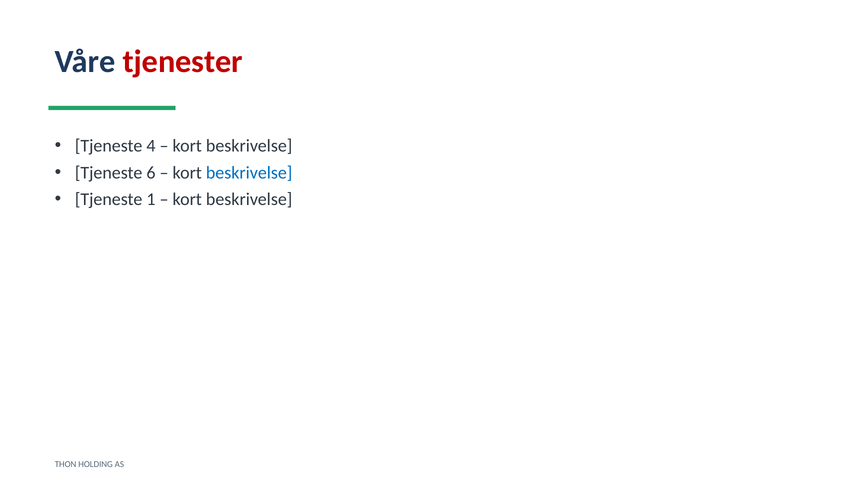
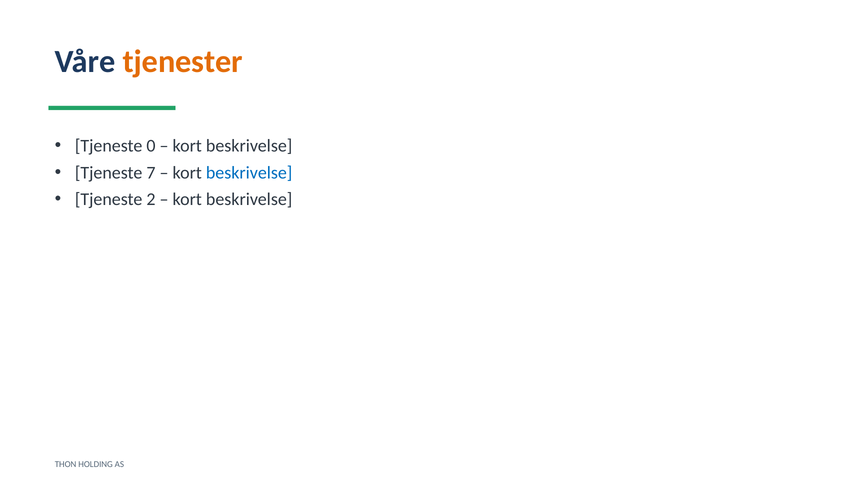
tjenester colour: red -> orange
4: 4 -> 0
6: 6 -> 7
1: 1 -> 2
